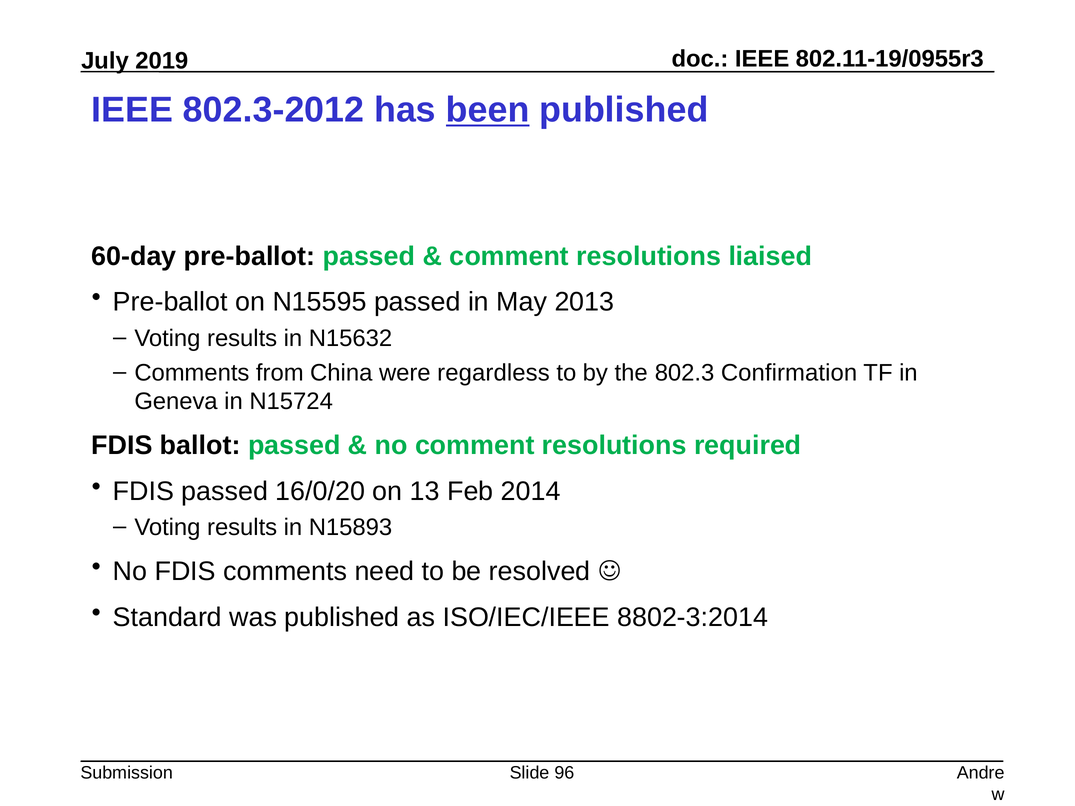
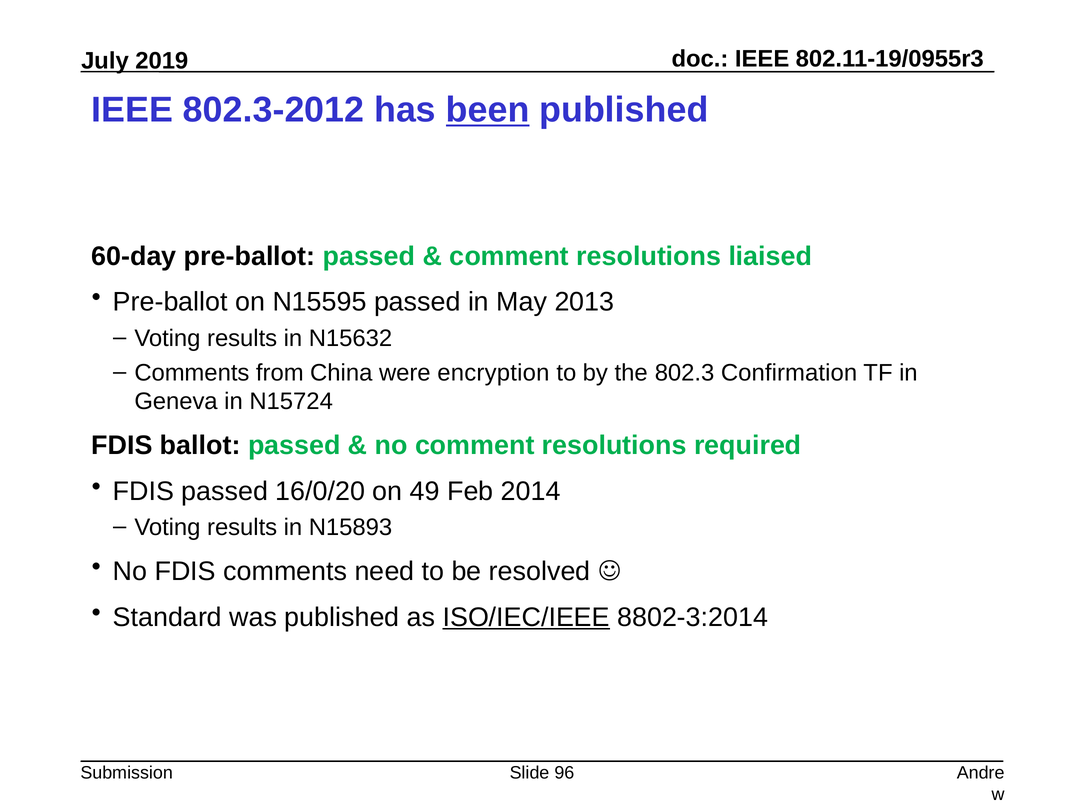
regardless: regardless -> encryption
13: 13 -> 49
ISO/IEC/IEEE underline: none -> present
